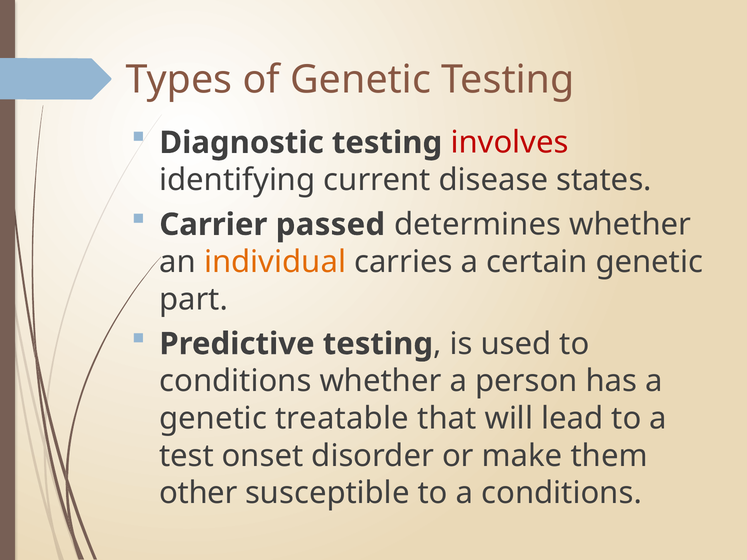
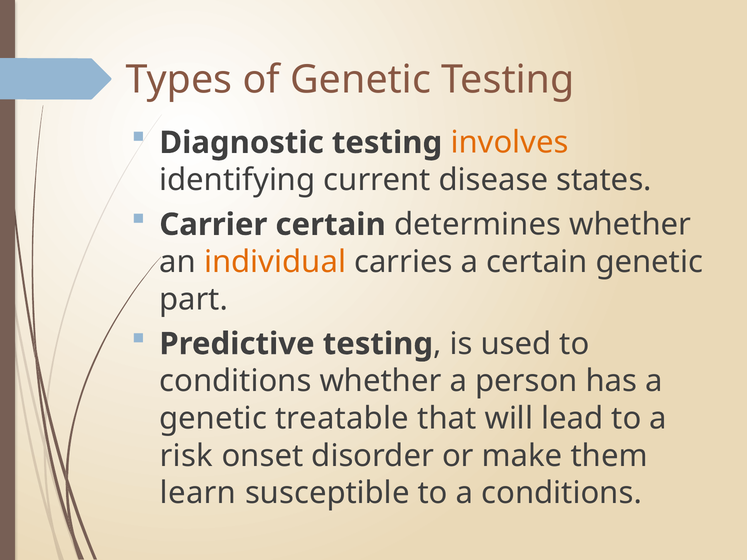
involves colour: red -> orange
Carrier passed: passed -> certain
test: test -> risk
other: other -> learn
